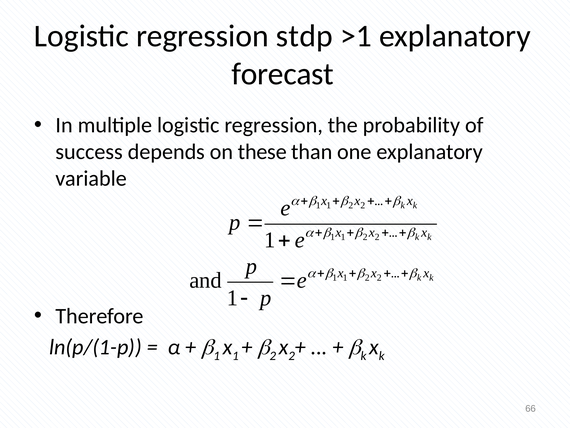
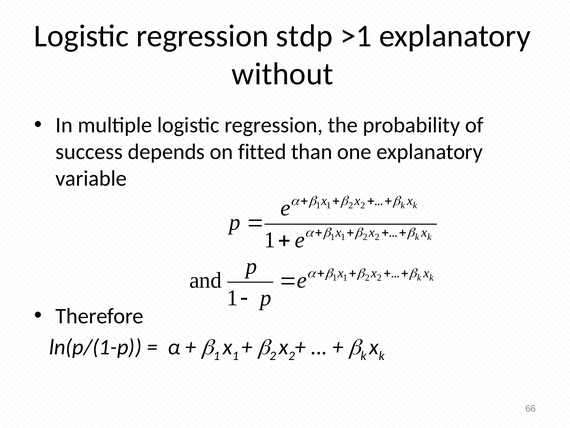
forecast: forecast -> without
these: these -> fitted
